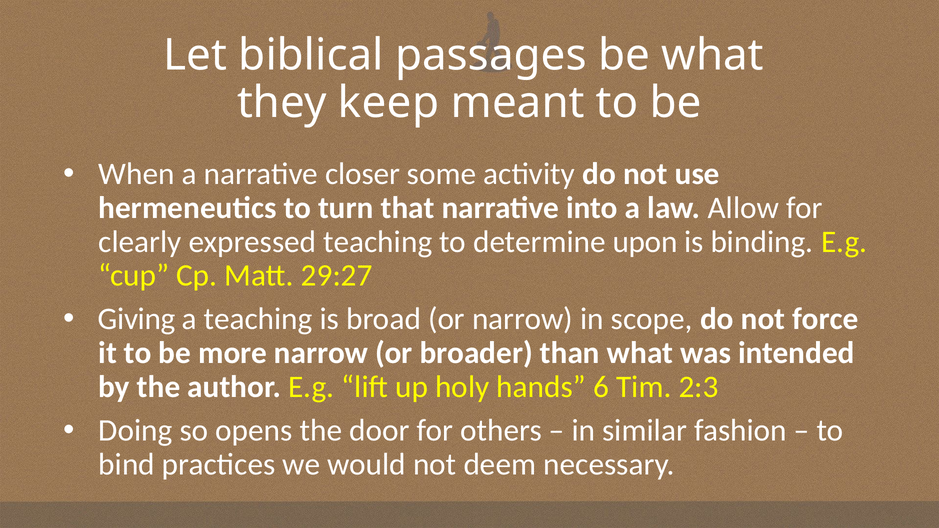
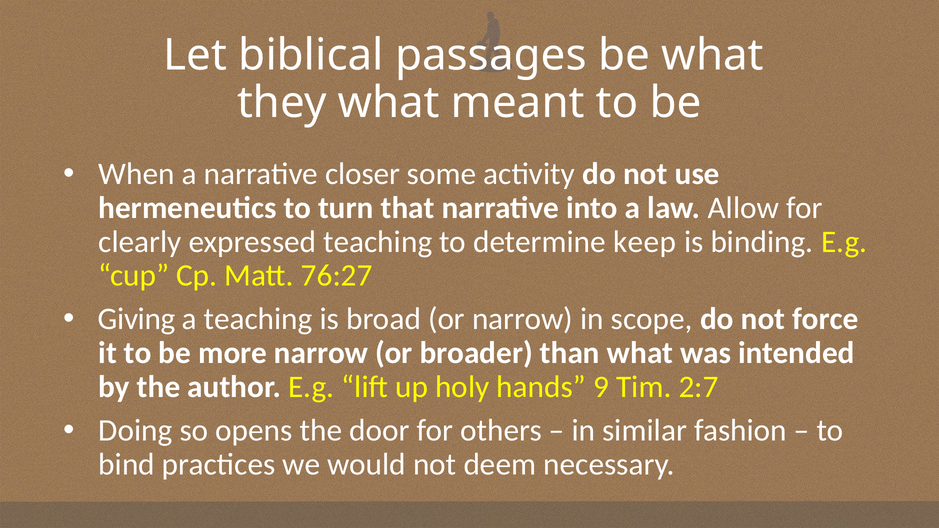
they keep: keep -> what
upon: upon -> keep
29:27: 29:27 -> 76:27
6: 6 -> 9
2:3: 2:3 -> 2:7
